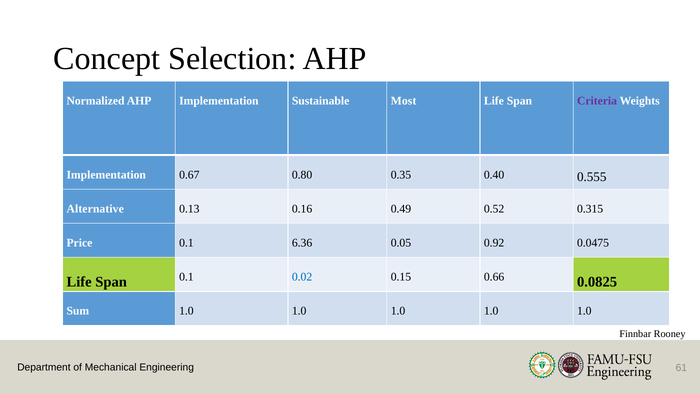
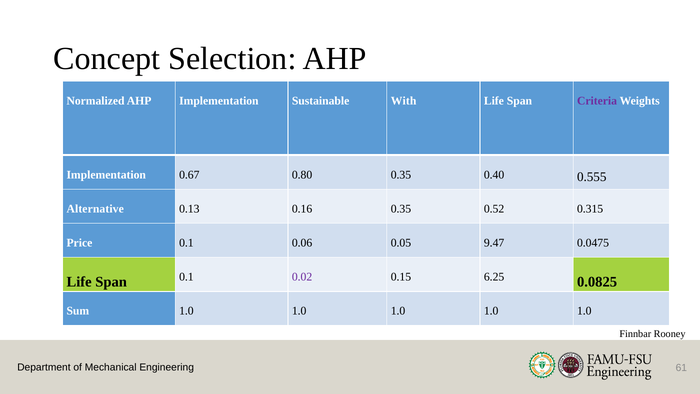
Most: Most -> With
0.16 0.49: 0.49 -> 0.35
6.36: 6.36 -> 0.06
0.92: 0.92 -> 9.47
0.02 colour: blue -> purple
0.66: 0.66 -> 6.25
